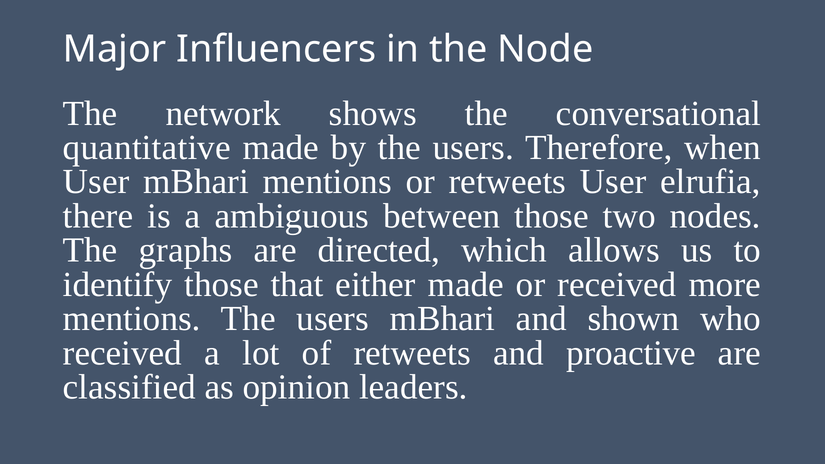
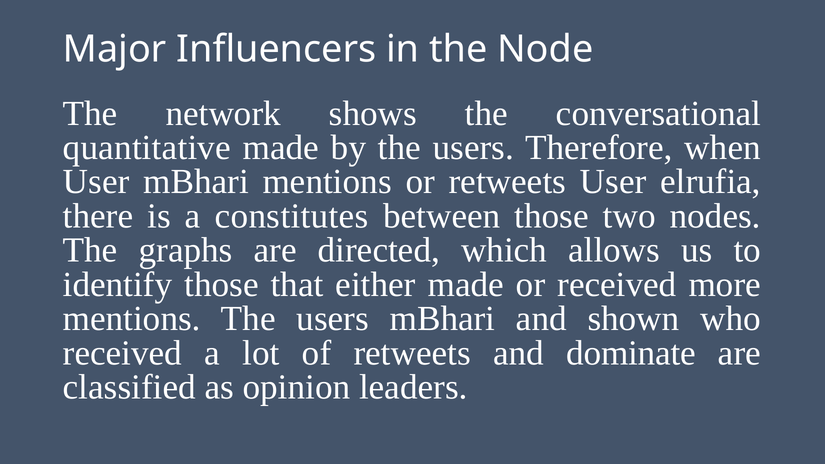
ambiguous: ambiguous -> constitutes
proactive: proactive -> dominate
